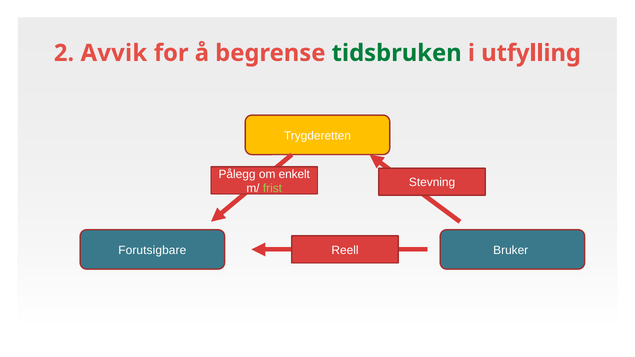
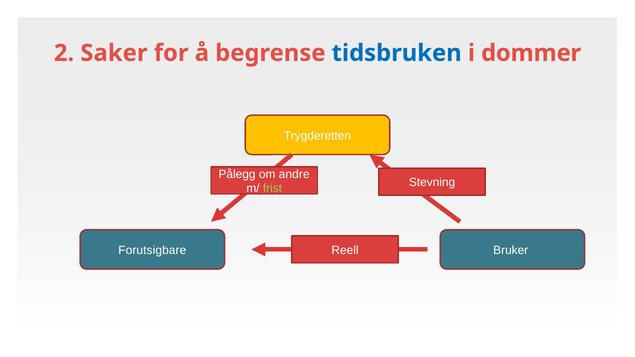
Avvik: Avvik -> Saker
tidsbruken colour: green -> blue
utfylling: utfylling -> dommer
enkelt: enkelt -> andre
